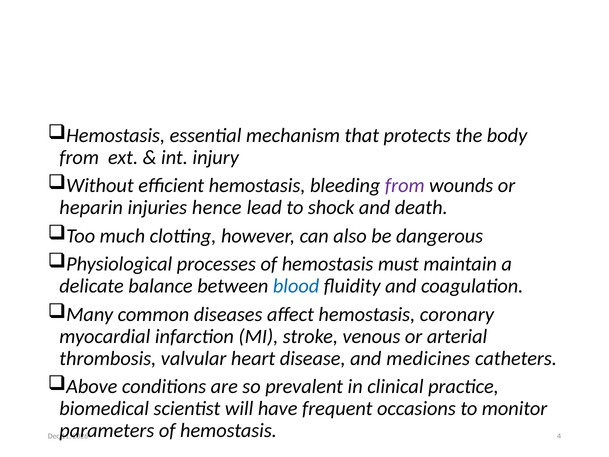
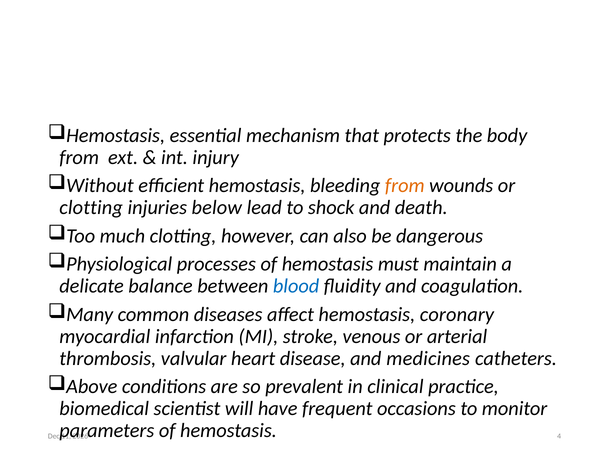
from at (405, 186) colour: purple -> orange
heparin at (91, 208): heparin -> clotting
hence: hence -> below
